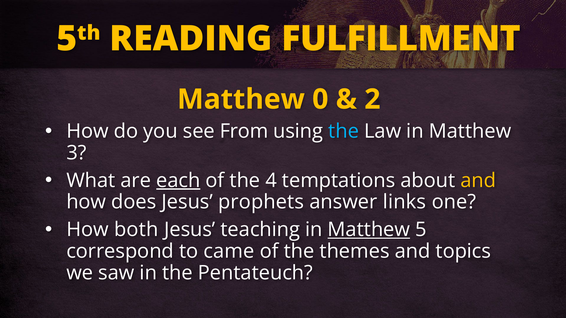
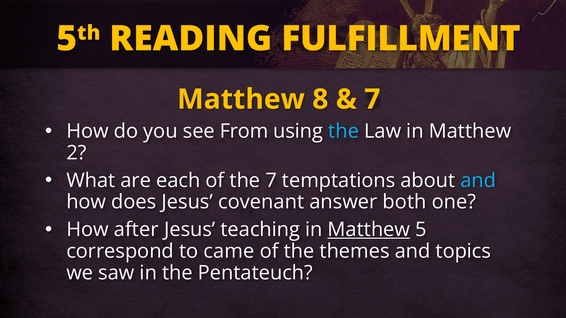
0: 0 -> 8
2 at (372, 99): 2 -> 7
3: 3 -> 2
each underline: present -> none
the 4: 4 -> 7
and at (478, 181) colour: yellow -> light blue
prophets: prophets -> covenant
links: links -> both
both: both -> after
